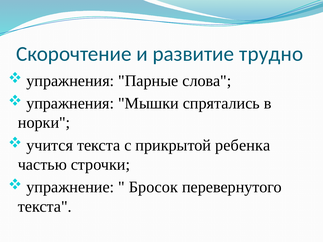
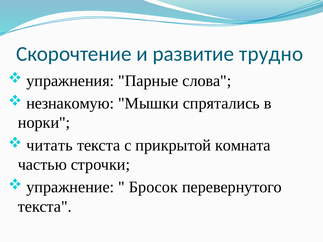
упражнения at (70, 103): упражнения -> незнакомую
учится: учится -> читать
ребенка: ребенка -> комната
